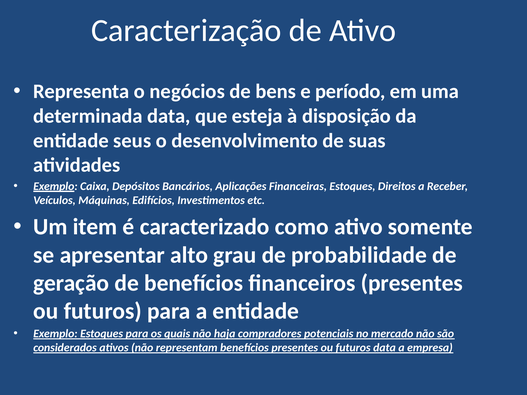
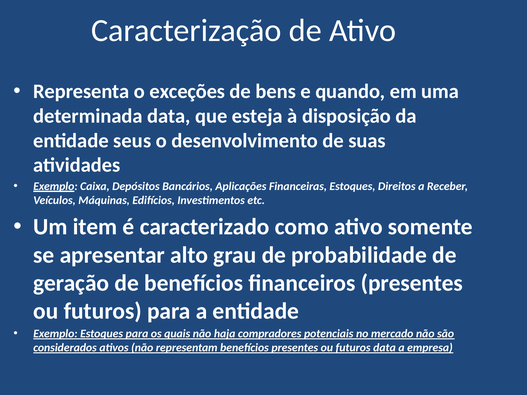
negócios: negócios -> exceções
período: período -> quando
